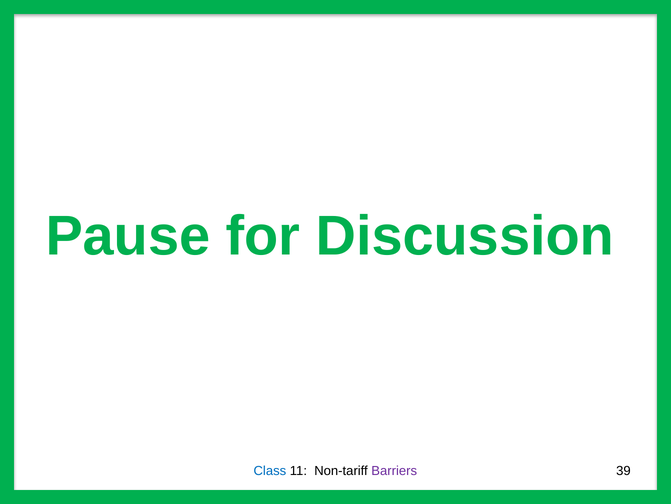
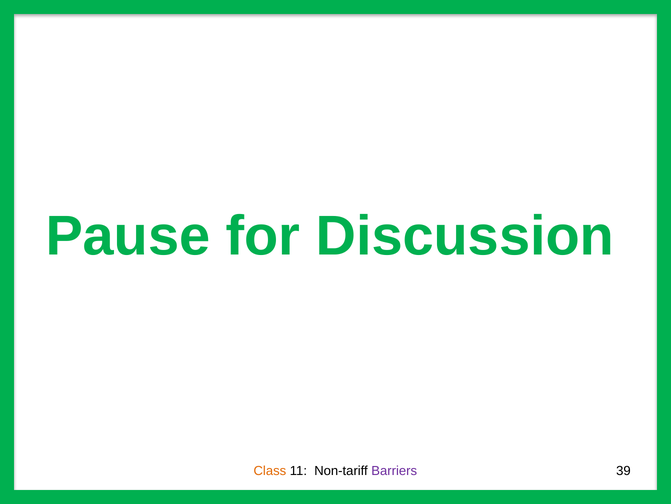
Class colour: blue -> orange
